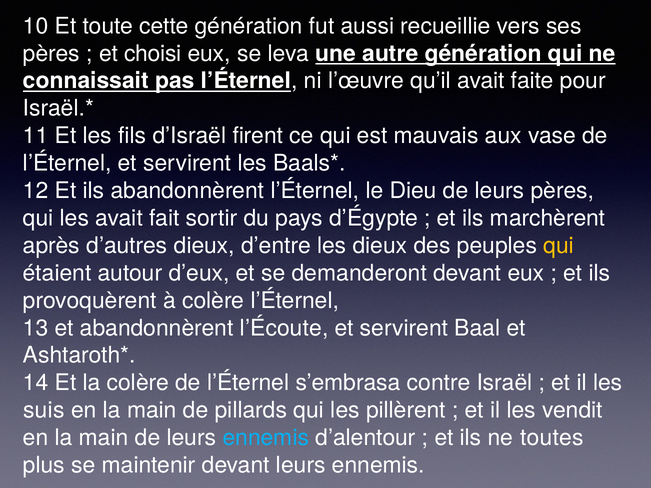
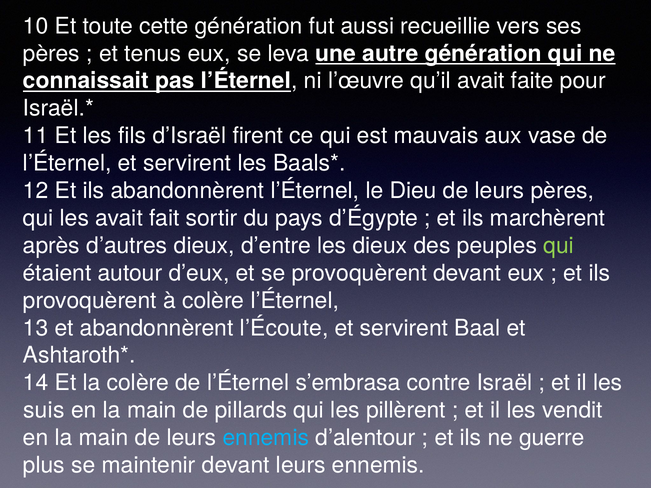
choisi: choisi -> tenus
qui at (559, 246) colour: yellow -> light green
se demanderont: demanderont -> provoquèrent
toutes: toutes -> guerre
